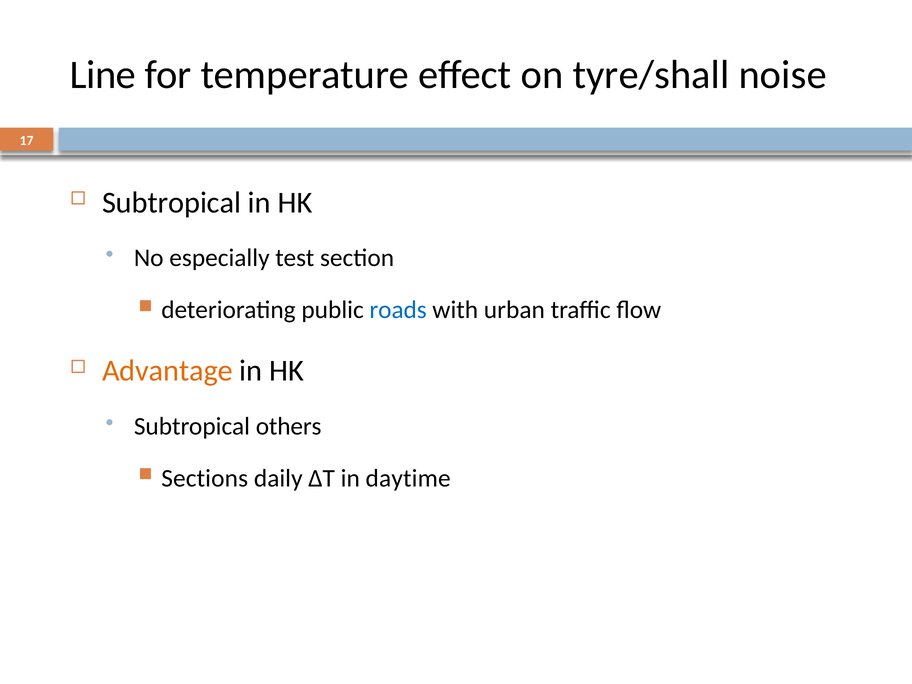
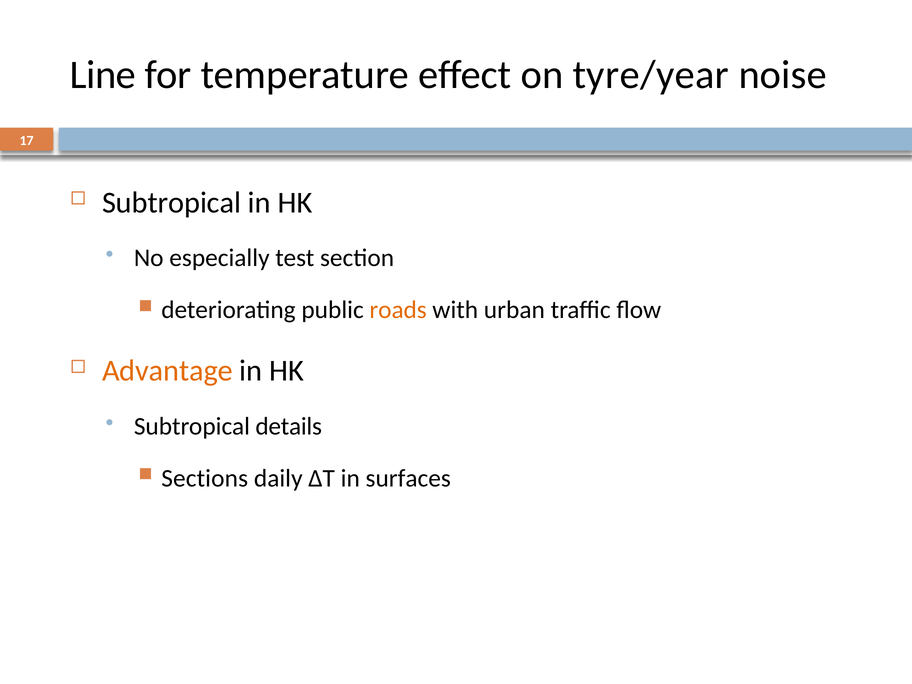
tyre/shall: tyre/shall -> tyre/year
roads colour: blue -> orange
others: others -> details
daytime: daytime -> surfaces
